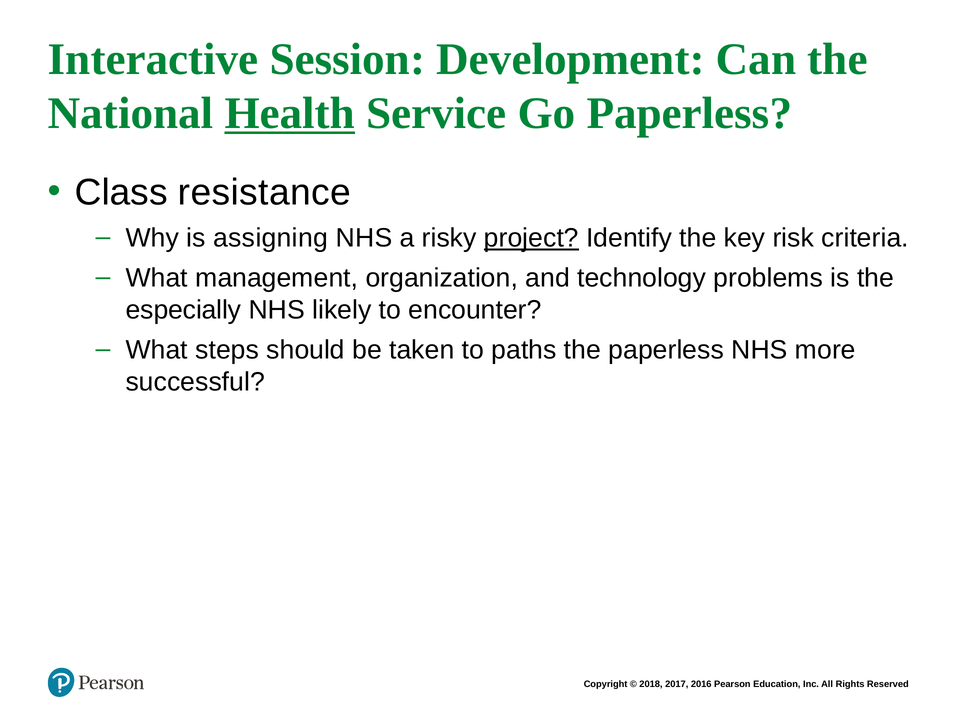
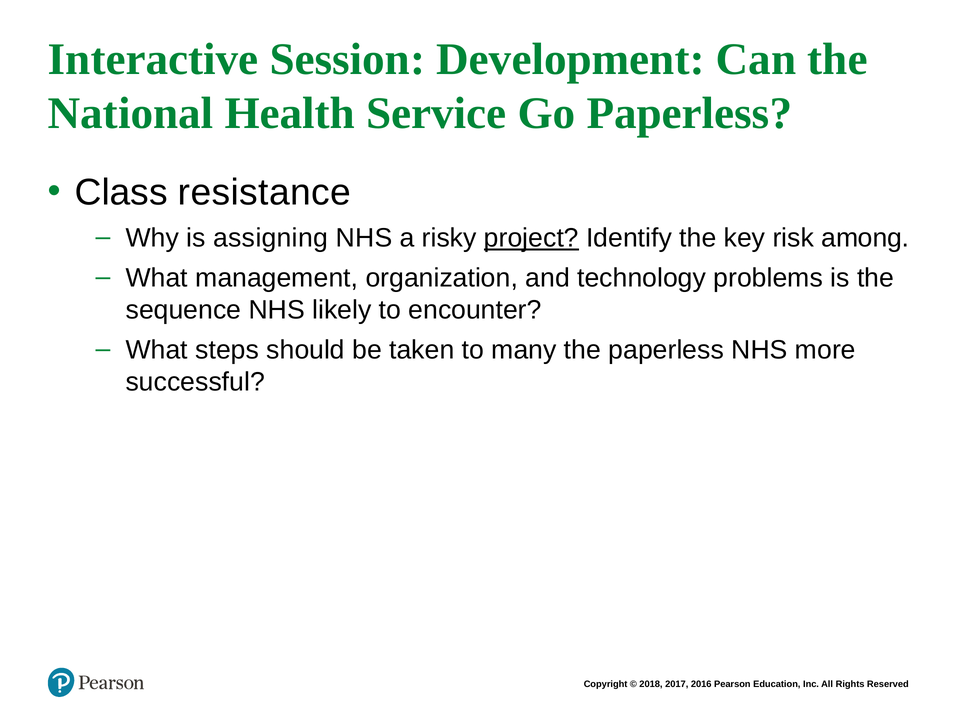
Health underline: present -> none
criteria: criteria -> among
especially: especially -> sequence
paths: paths -> many
